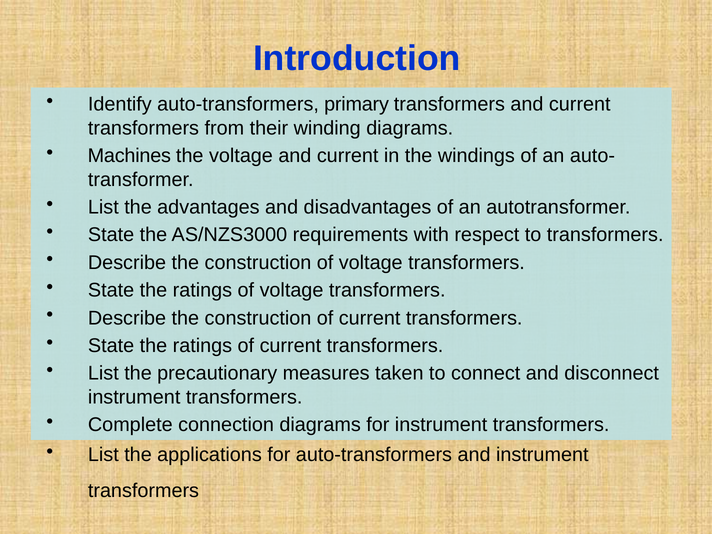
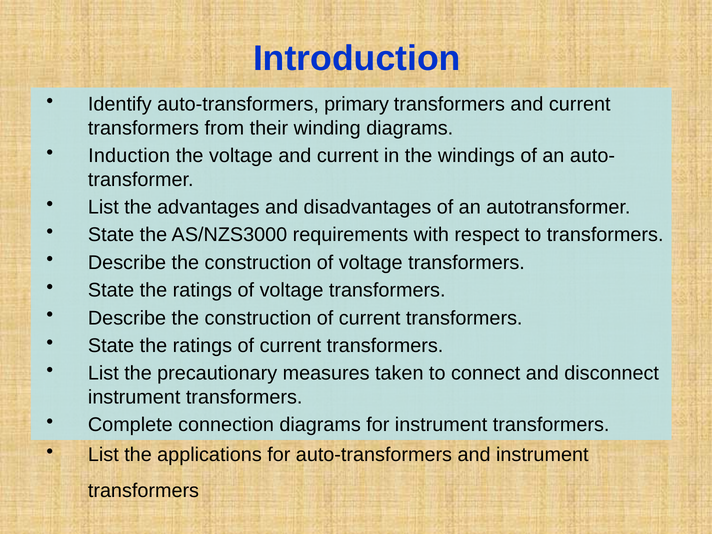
Machines: Machines -> Induction
